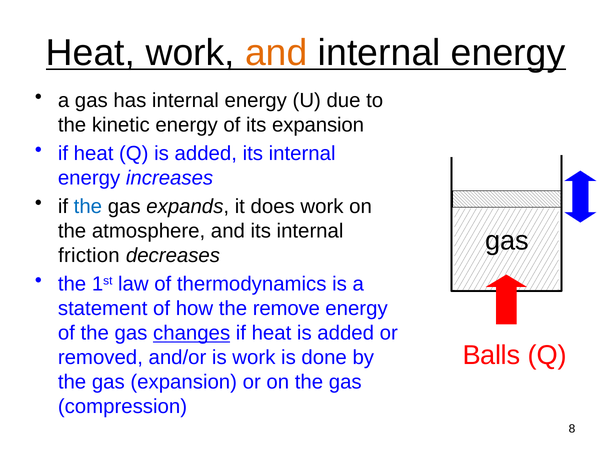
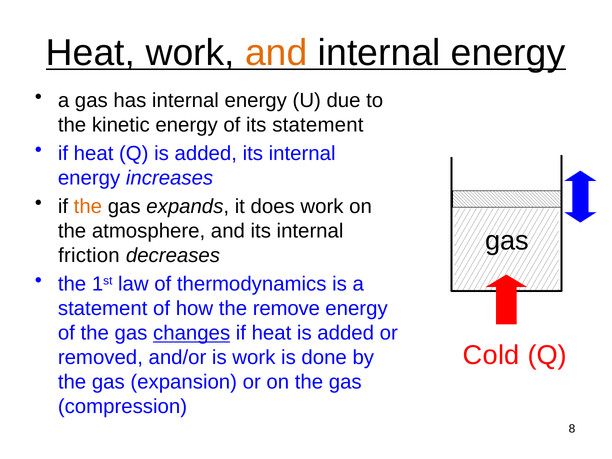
its expansion: expansion -> statement
the at (88, 206) colour: blue -> orange
Balls: Balls -> Cold
